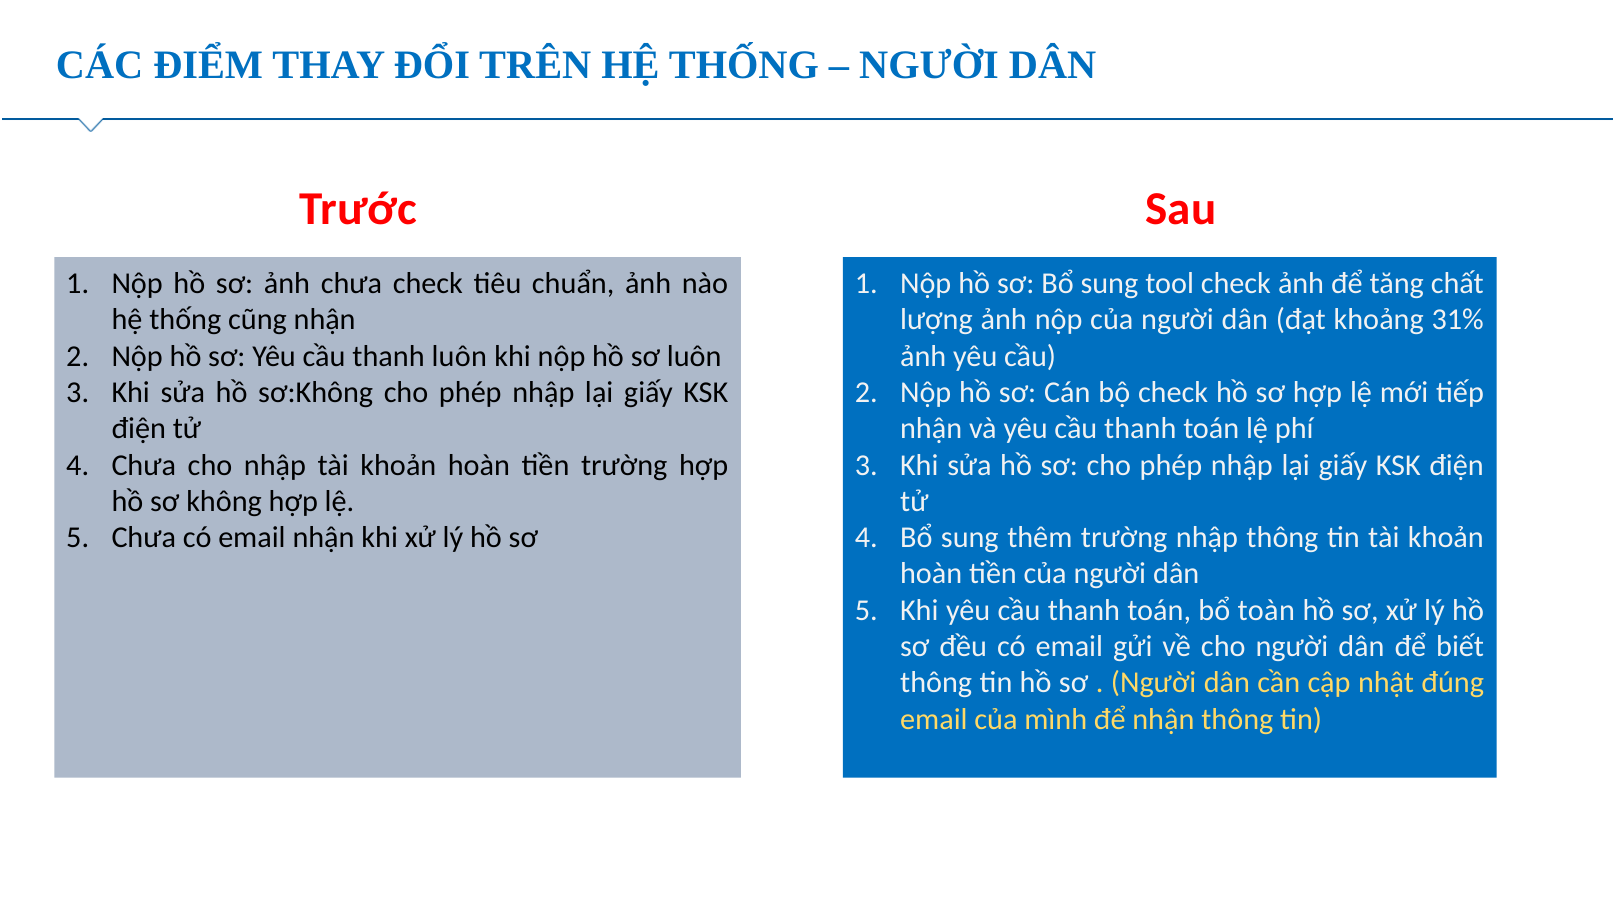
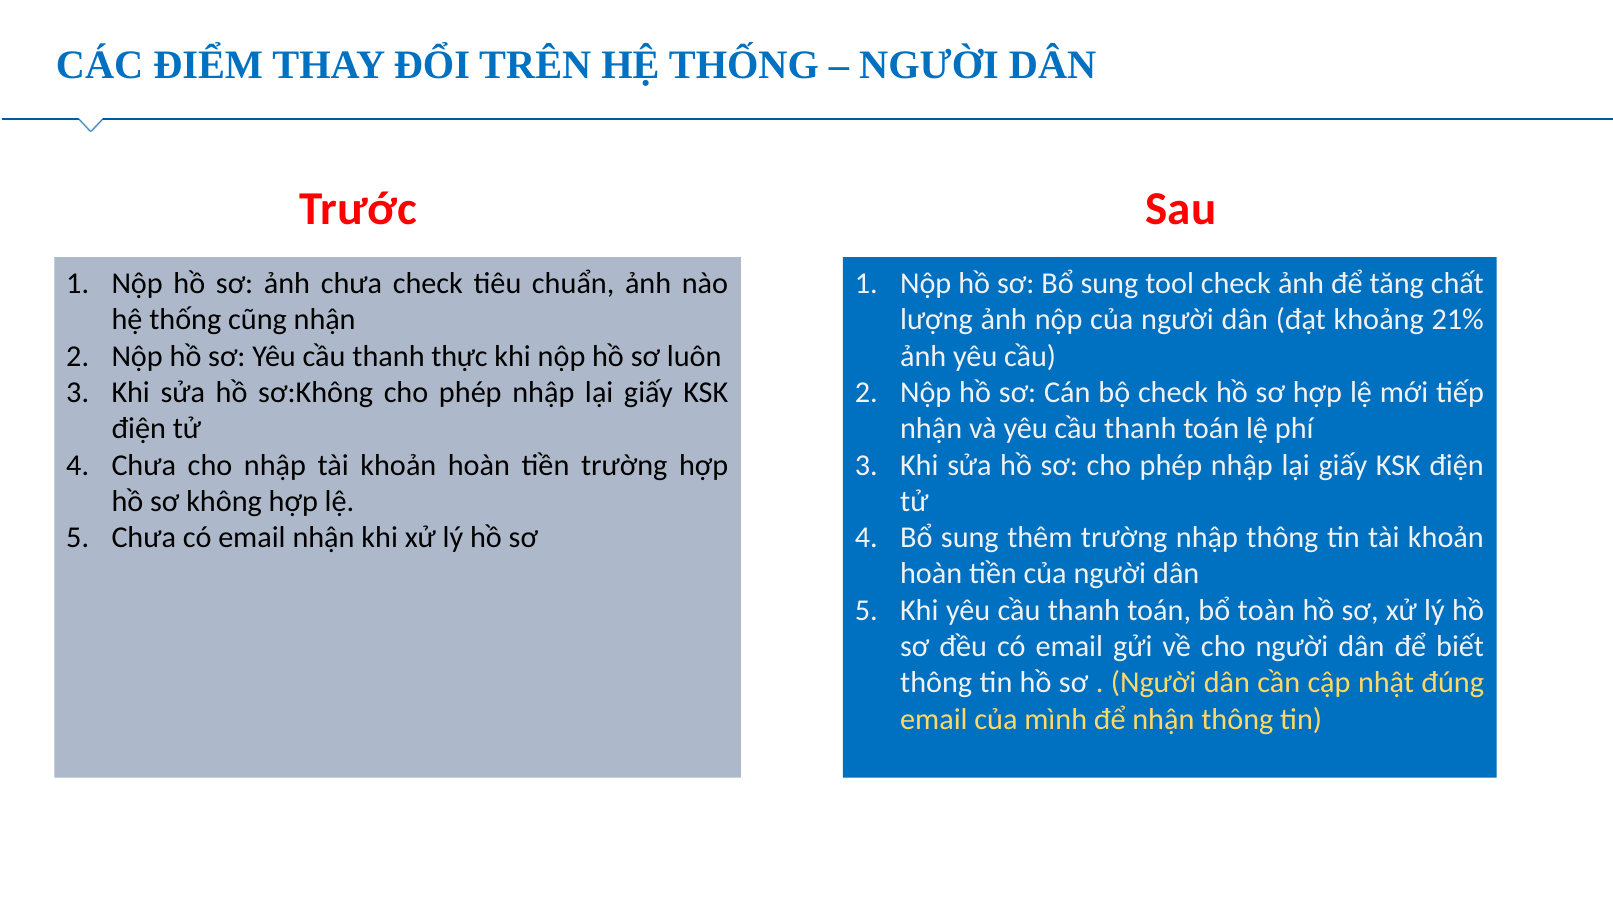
31%: 31% -> 21%
thanh luôn: luôn -> thực
